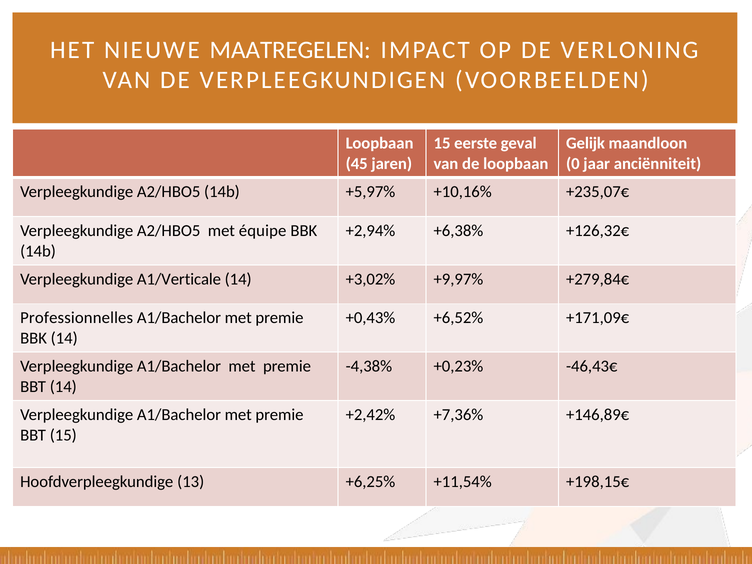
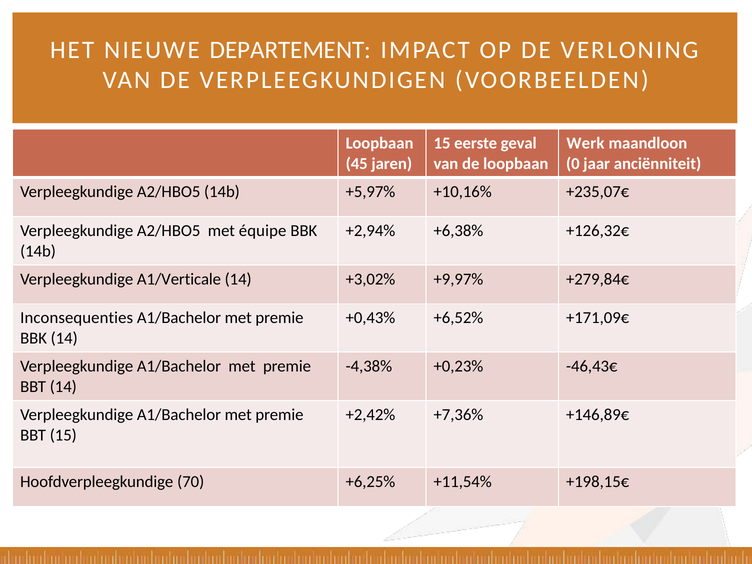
MAATREGELEN: MAATREGELEN -> DEPARTEMENT
Gelijk: Gelijk -> Werk
Professionnelles: Professionnelles -> Inconsequenties
13: 13 -> 70
